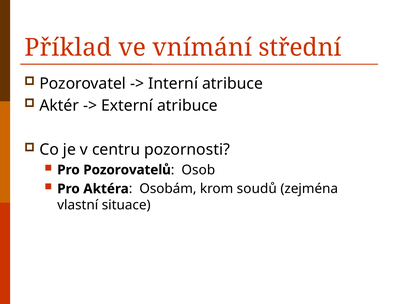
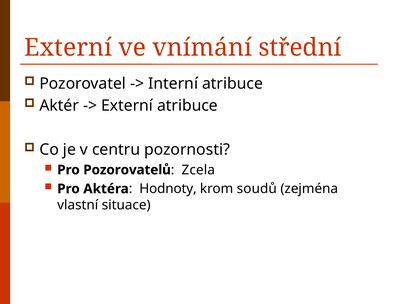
Příklad at (68, 48): Příklad -> Externí
Osob: Osob -> Zcela
Osobám: Osobám -> Hodnoty
